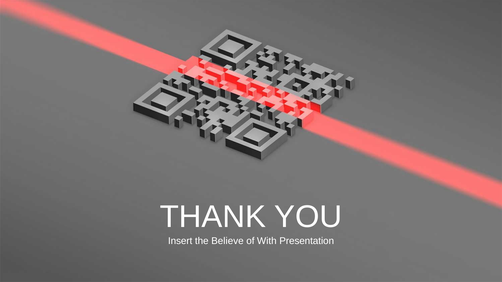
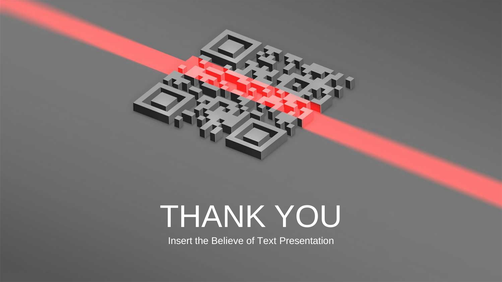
With: With -> Text
